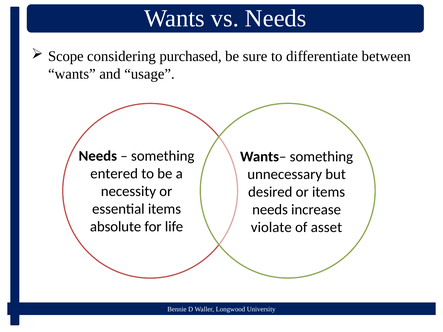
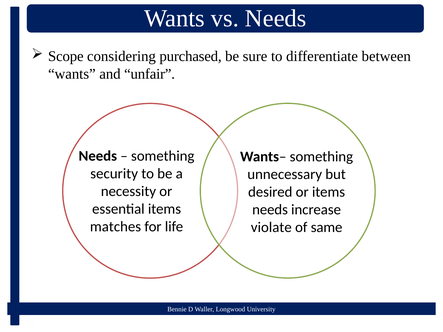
usage: usage -> unfair
entered: entered -> security
absolute: absolute -> matches
asset: asset -> same
